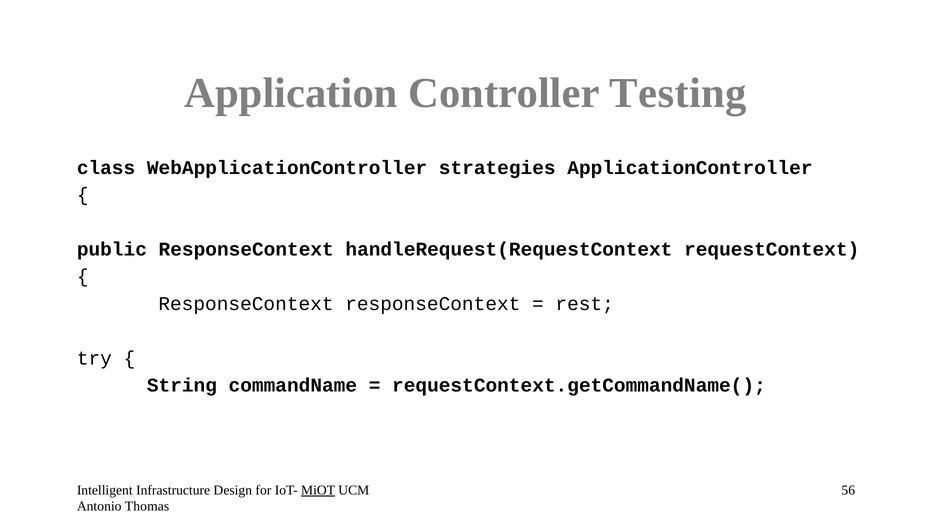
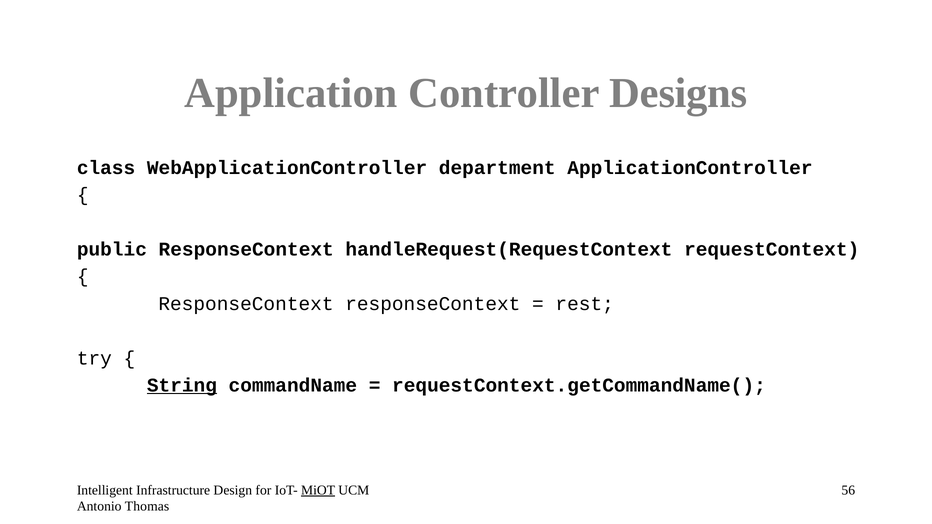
Testing: Testing -> Designs
strategies: strategies -> department
String underline: none -> present
